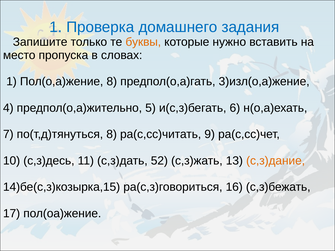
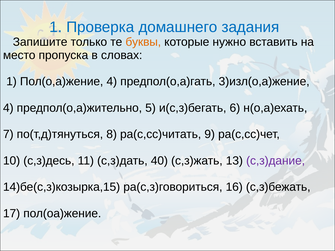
Пол(о,а)жение 8: 8 -> 4
52: 52 -> 40
с,з)дание colour: orange -> purple
